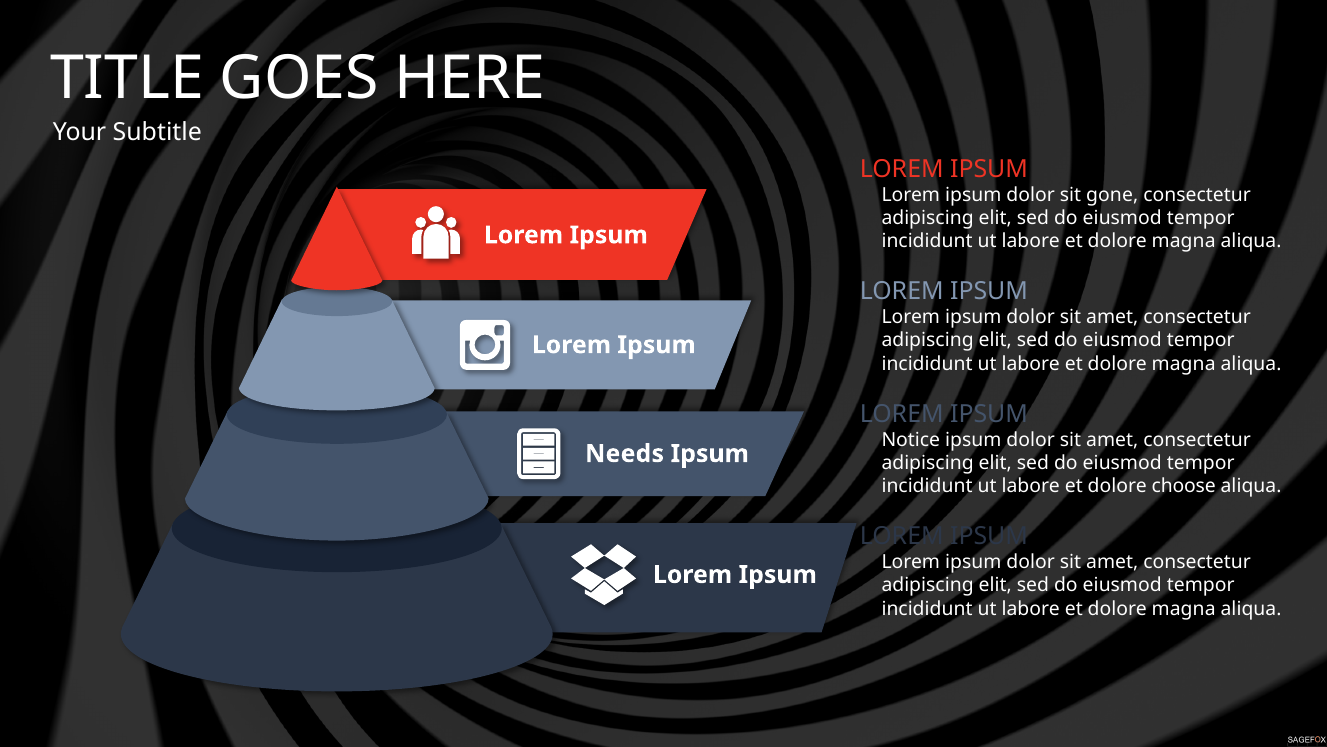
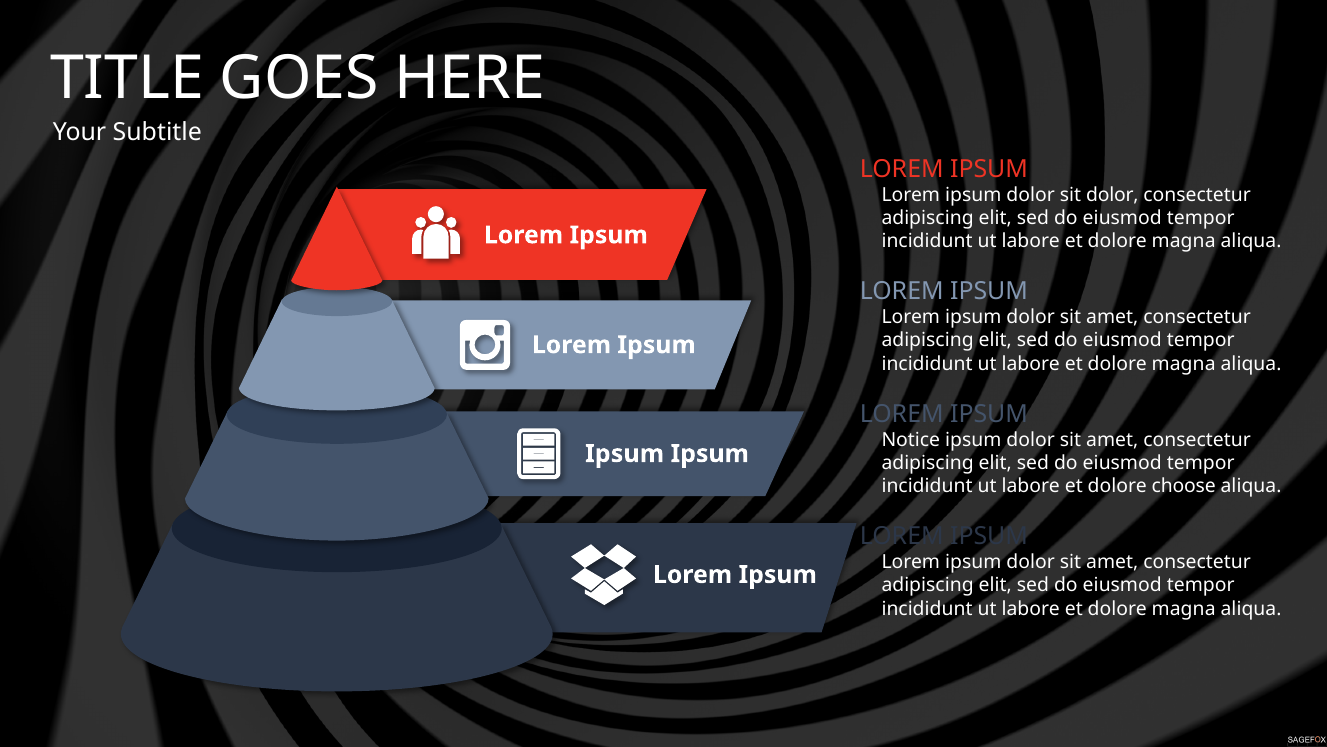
sit gone: gone -> dolor
Needs at (625, 453): Needs -> Ipsum
